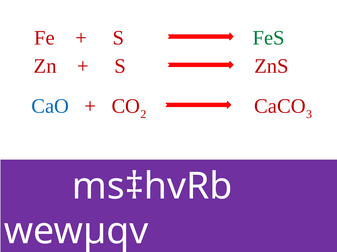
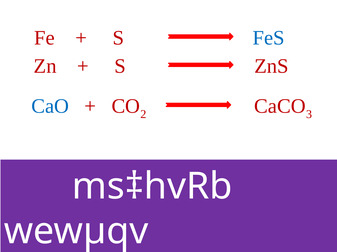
FeS colour: green -> blue
